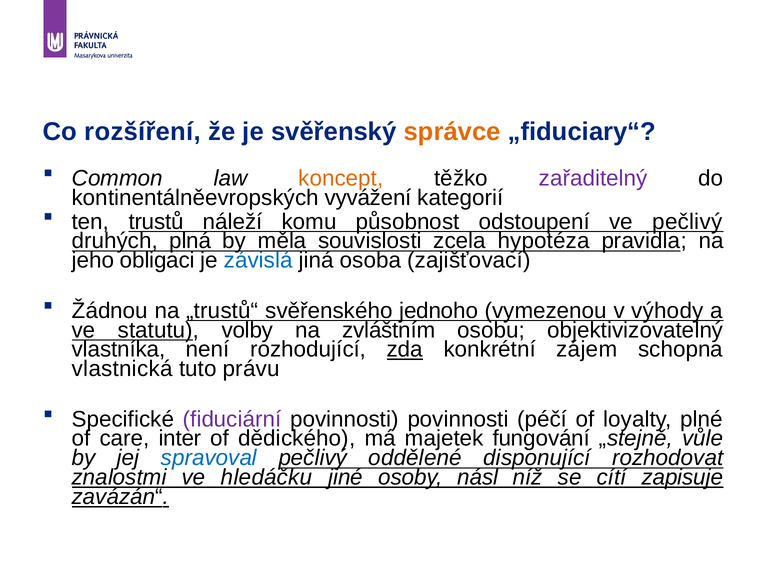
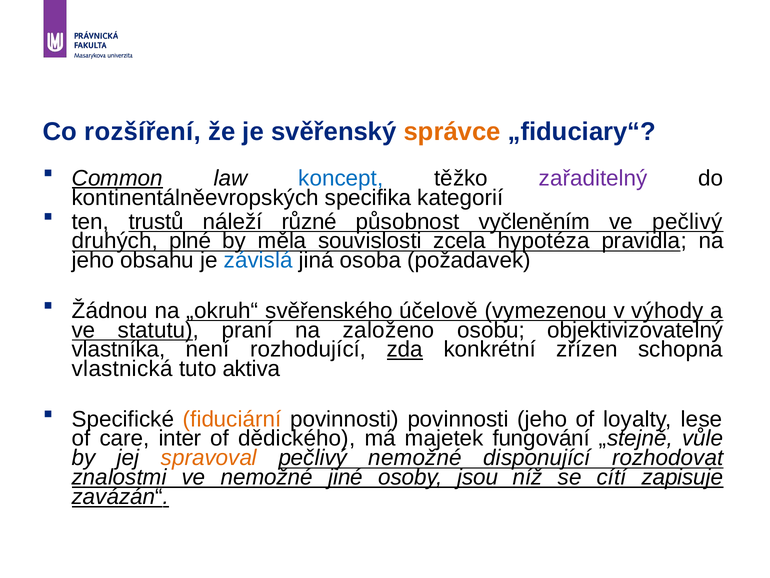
Common underline: none -> present
koncept colour: orange -> blue
vyvážení: vyvážení -> specifika
komu: komu -> různé
odstoupení: odstoupení -> vyčleněním
plná: plná -> plné
obligaci: obligaci -> obsahu
zajišťovací: zajišťovací -> požadavek
„trustů“: „trustů“ -> „okruh“
jednoho: jednoho -> účelově
volby: volby -> praní
zvláštním: zvláštním -> založeno
zájem: zájem -> zřízen
právu: právu -> aktiva
fiduciární colour: purple -> orange
povinnosti péčí: péčí -> jeho
plné: plné -> lese
spravoval colour: blue -> orange
pečlivý oddělené: oddělené -> nemožné
ve hledáčku: hledáčku -> nemožné
násl: násl -> jsou
